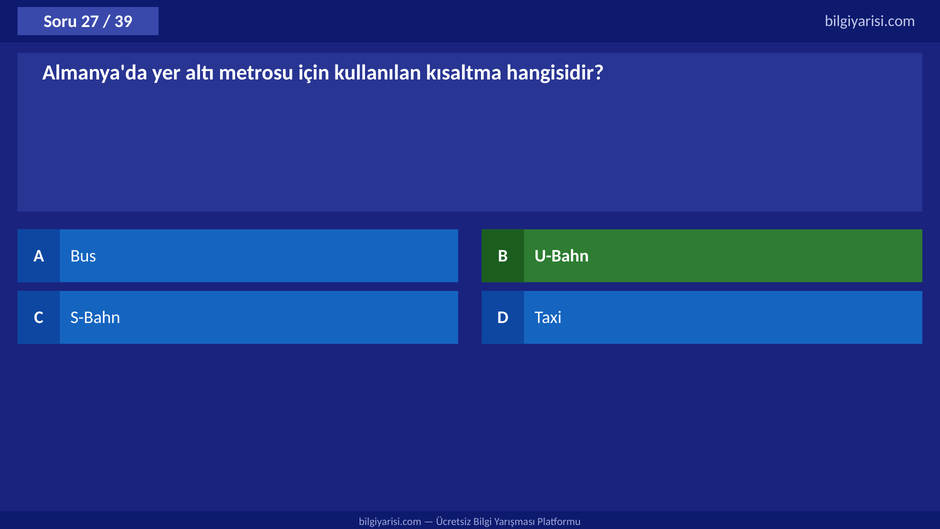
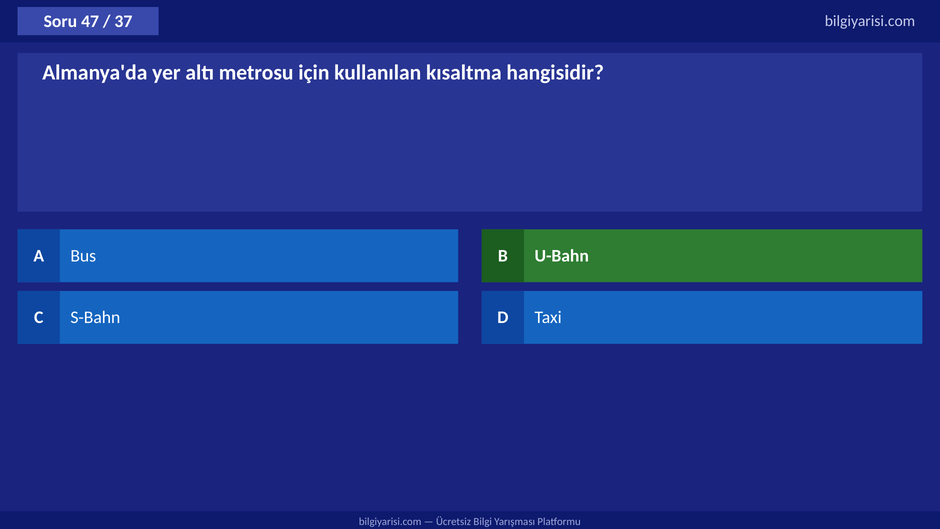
27: 27 -> 47
39: 39 -> 37
